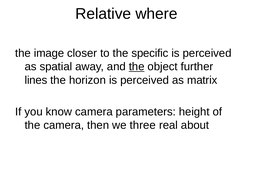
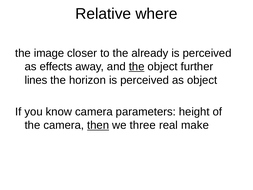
specific: specific -> already
spatial: spatial -> effects
as matrix: matrix -> object
then underline: none -> present
about: about -> make
